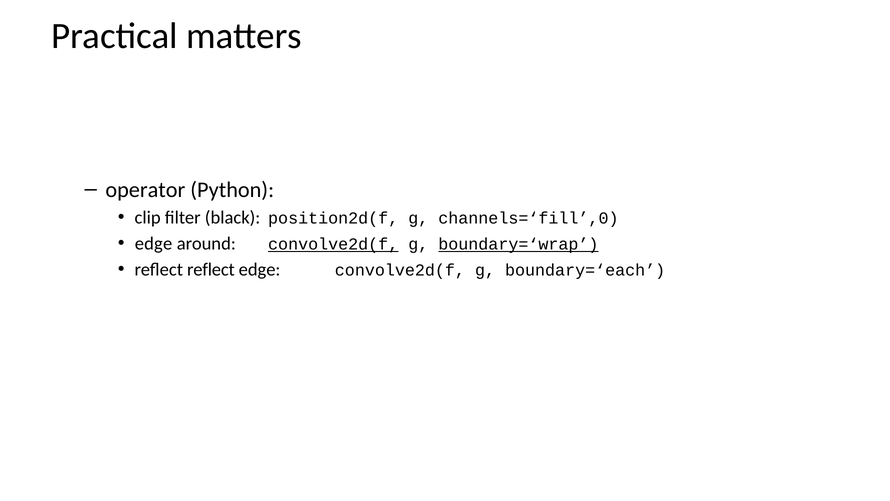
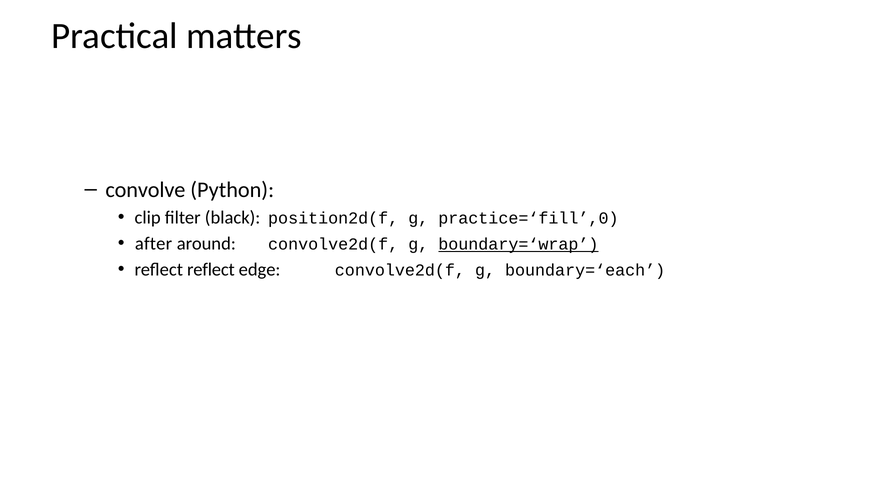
operator: operator -> convolve
channels=‘fill’,0: channels=‘fill’,0 -> practice=‘fill’,0
edge at (154, 243): edge -> after
convolve2d(f at (333, 244) underline: present -> none
